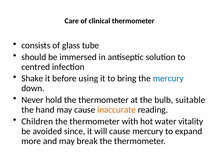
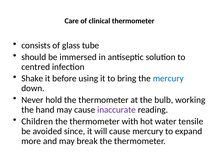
suitable: suitable -> working
inaccurate colour: orange -> purple
vitality: vitality -> tensile
